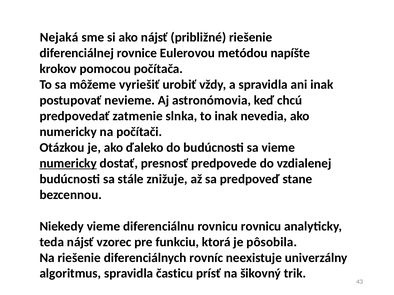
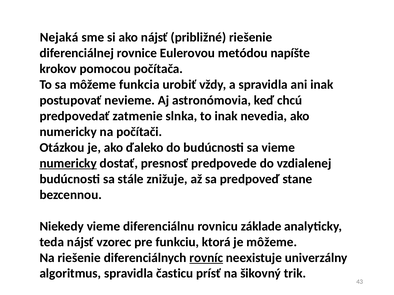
vyriešiť: vyriešiť -> funkcia
rovnicu rovnicu: rovnicu -> základe
je pôsobila: pôsobila -> môžeme
rovníc underline: none -> present
